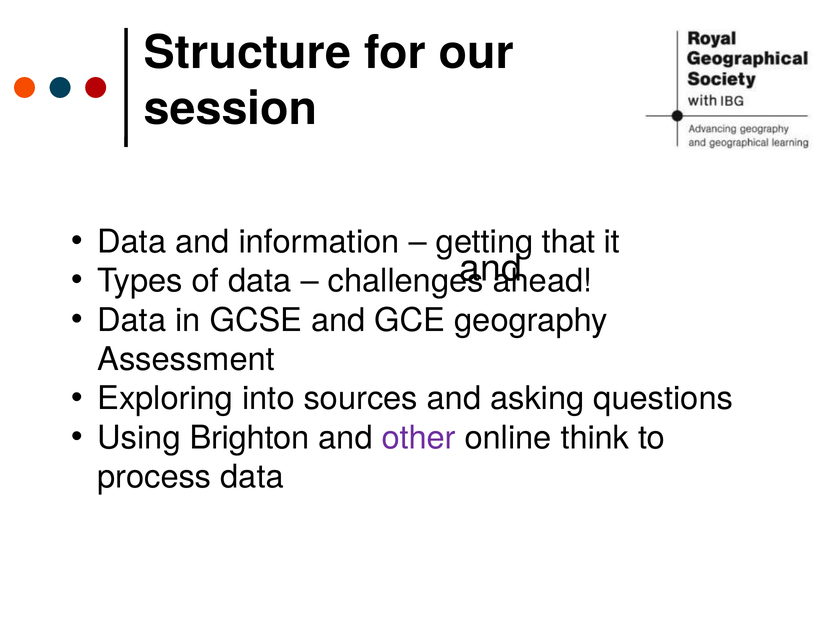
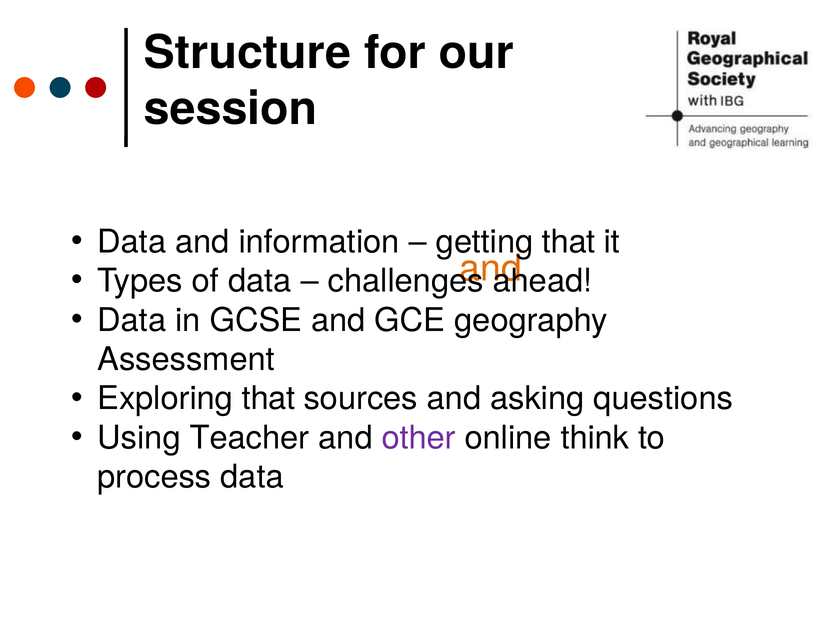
and at (491, 268) colour: black -> orange
Exploring into: into -> that
Brighton: Brighton -> Teacher
